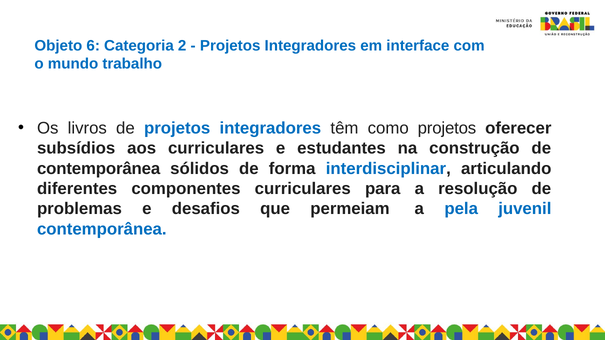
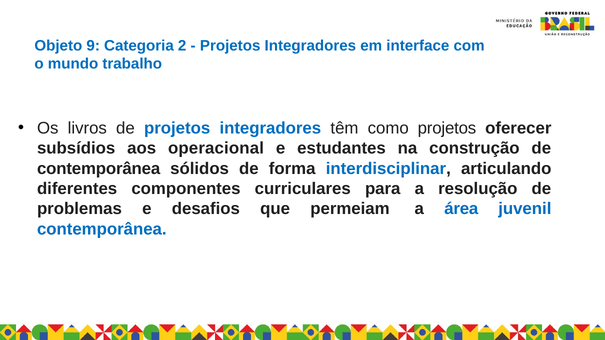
6: 6 -> 9
aos curriculares: curriculares -> operacional
pela: pela -> área
